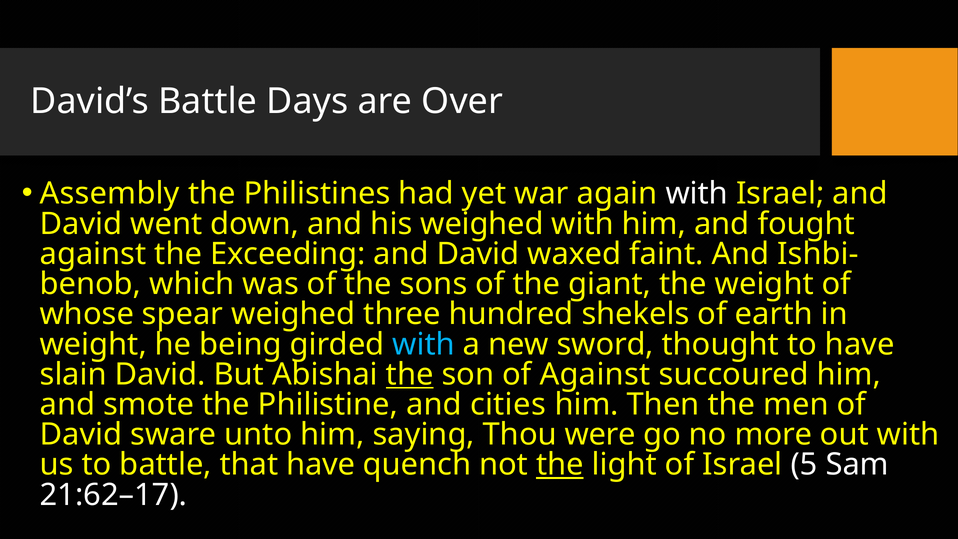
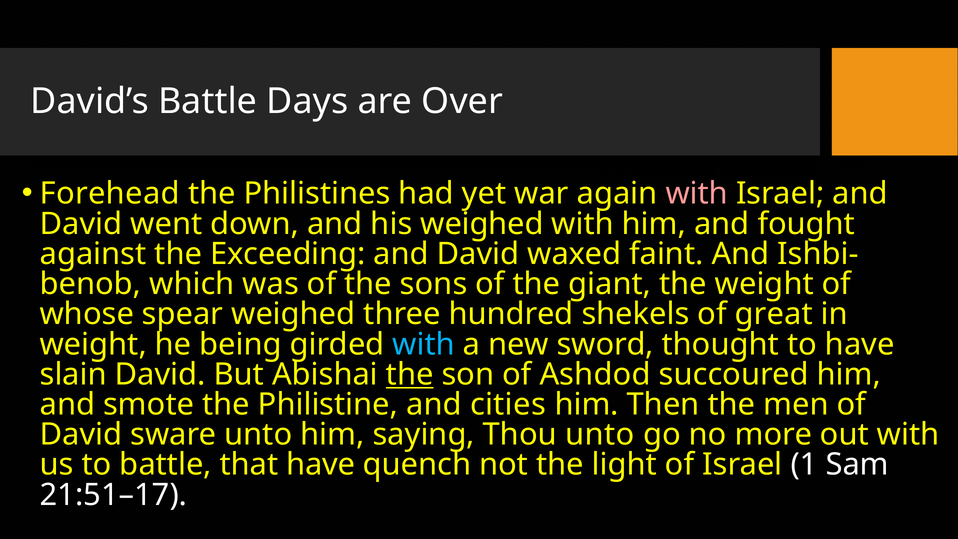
Assembly: Assembly -> Forehead
with at (697, 194) colour: white -> pink
earth: earth -> great
of Against: Against -> Ashdod
Thou were: were -> unto
the at (560, 465) underline: present -> none
5: 5 -> 1
21:62–17: 21:62–17 -> 21:51–17
